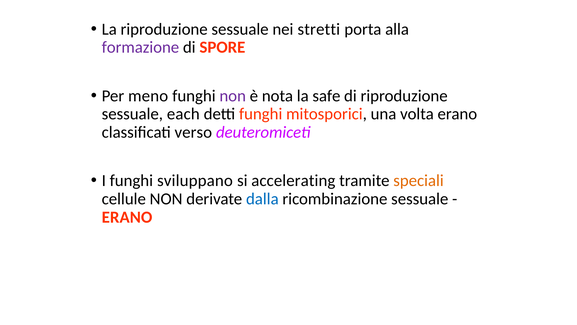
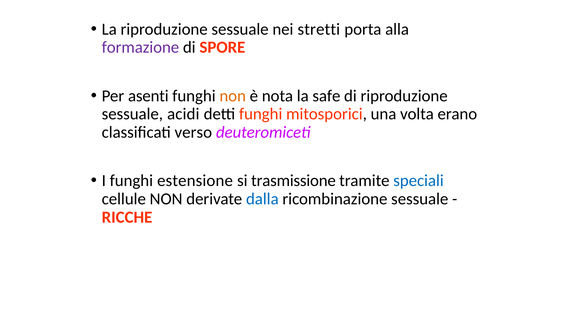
meno: meno -> asenti
non at (233, 96) colour: purple -> orange
each: each -> acidi
sviluppano: sviluppano -> estensione
accelerating: accelerating -> trasmissione
speciali colour: orange -> blue
ERANO at (127, 217): ERANO -> RICCHE
